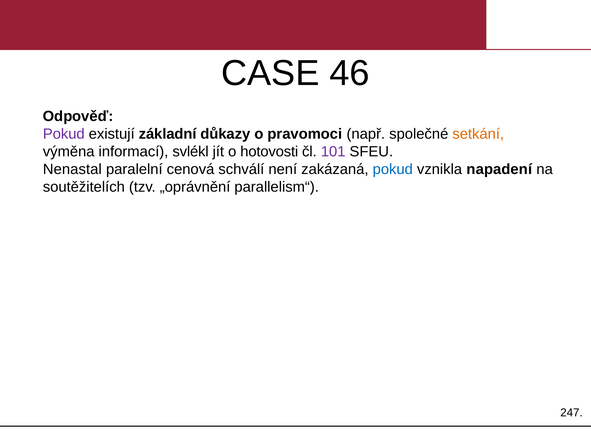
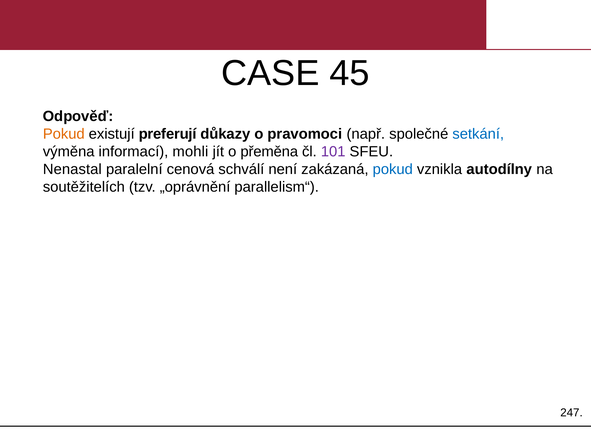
46: 46 -> 45
Pokud at (64, 134) colour: purple -> orange
základní: základní -> preferují
setkání colour: orange -> blue
svlékl: svlékl -> mohli
hotovosti: hotovosti -> přeměna
napadení: napadení -> autodílny
